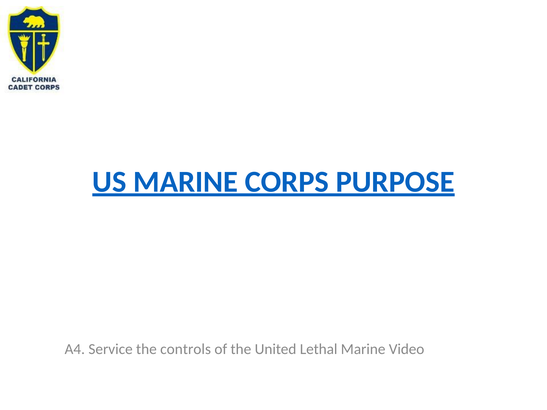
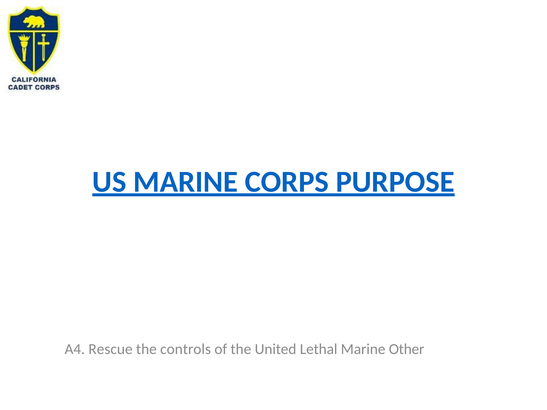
Service: Service -> Rescue
Video: Video -> Other
